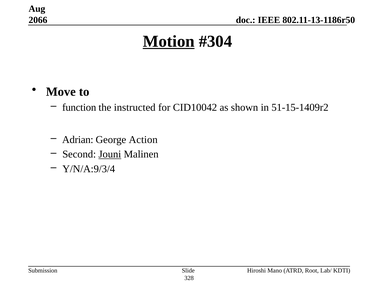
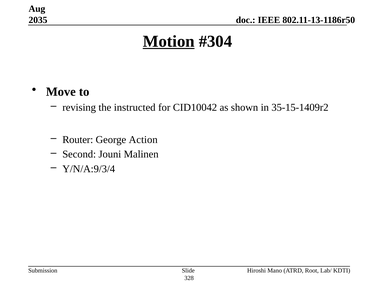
2066: 2066 -> 2035
function: function -> revising
51-15-1409r2: 51-15-1409r2 -> 35-15-1409r2
Adrian: Adrian -> Router
Jouni underline: present -> none
